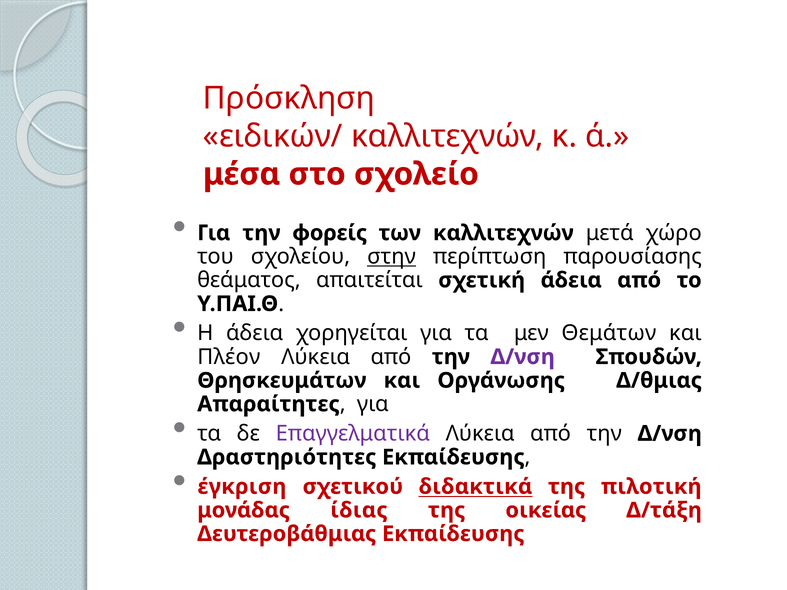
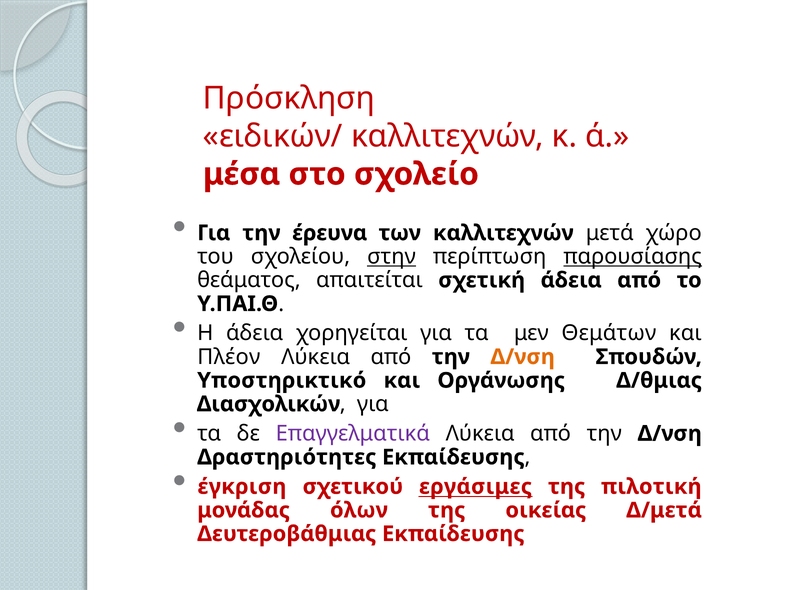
φορείς: φορείς -> έρευνα
παρουσίασης underline: none -> present
Δ/νση at (523, 357) colour: purple -> orange
Θρησκευμάτων: Θρησκευμάτων -> Υποστηρικτικό
Απαραίτητες: Απαραίτητες -> Διασχολικών
διδακτικά: διδακτικά -> εργάσιμες
ίδιας: ίδιας -> όλων
Δ/τάξη: Δ/τάξη -> Δ/μετά
